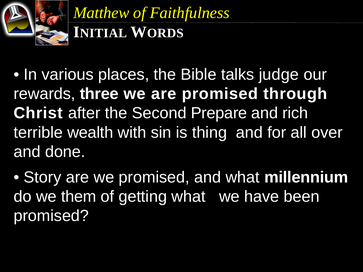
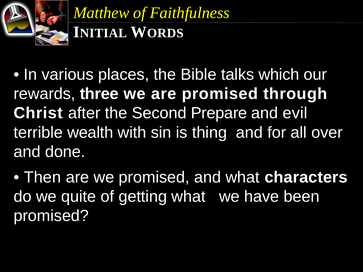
judge: judge -> which
rich: rich -> evil
Story: Story -> Then
millennium: millennium -> characters
them: them -> quite
